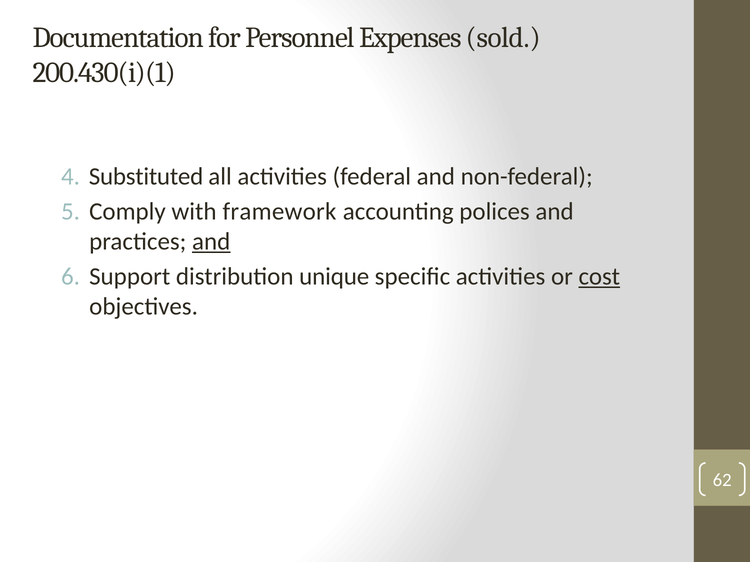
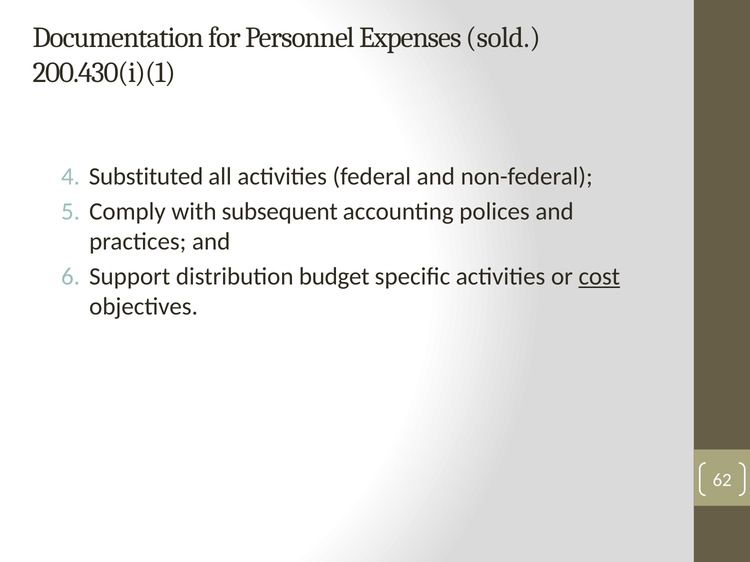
framework: framework -> subsequent
and at (211, 242) underline: present -> none
unique: unique -> budget
